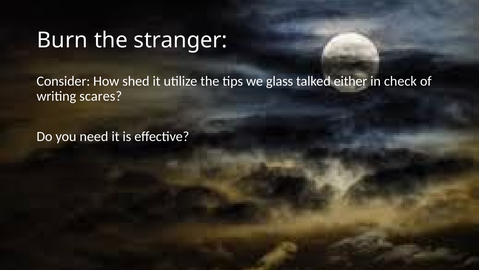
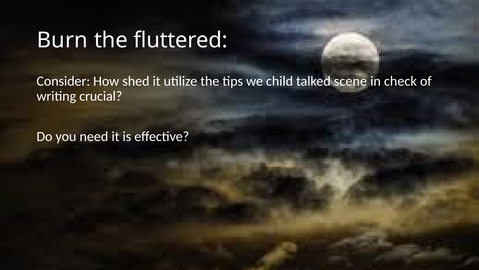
stranger: stranger -> fluttered
glass: glass -> child
either: either -> scene
scares: scares -> crucial
